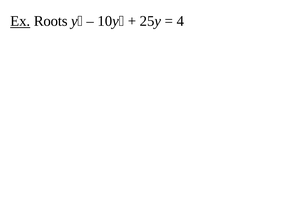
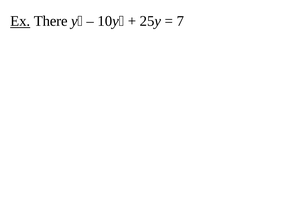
Roots: Roots -> There
4: 4 -> 7
